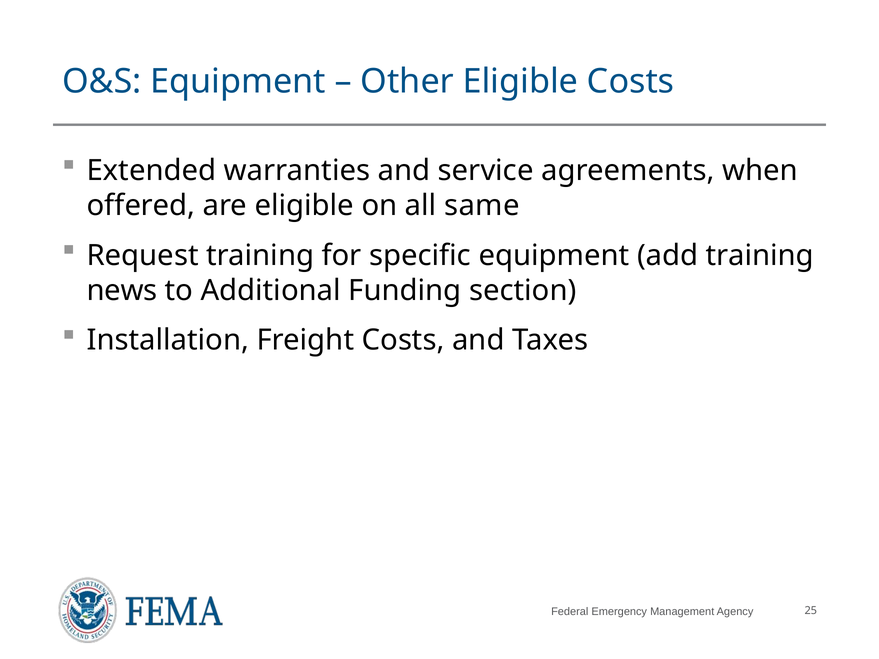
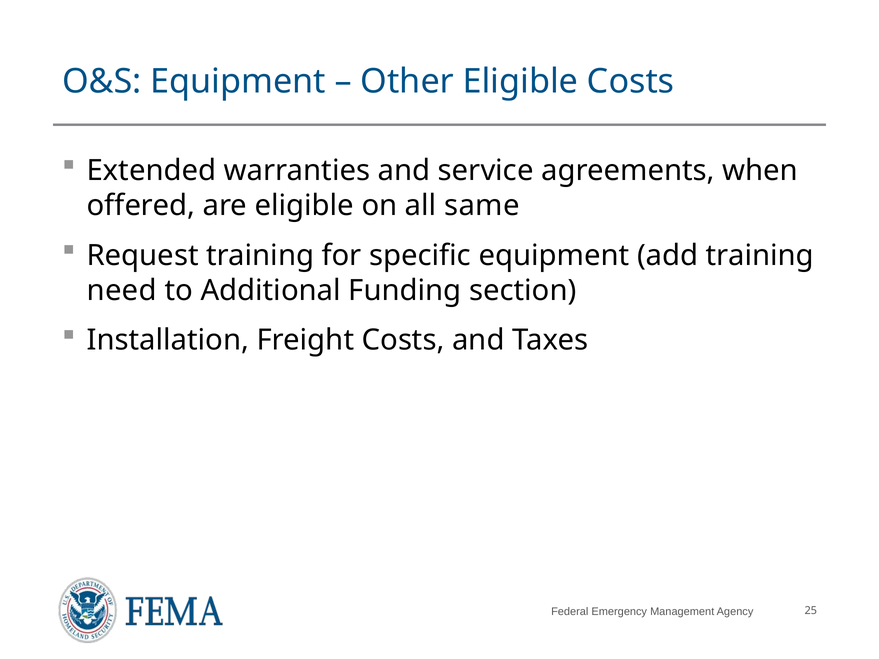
news: news -> need
